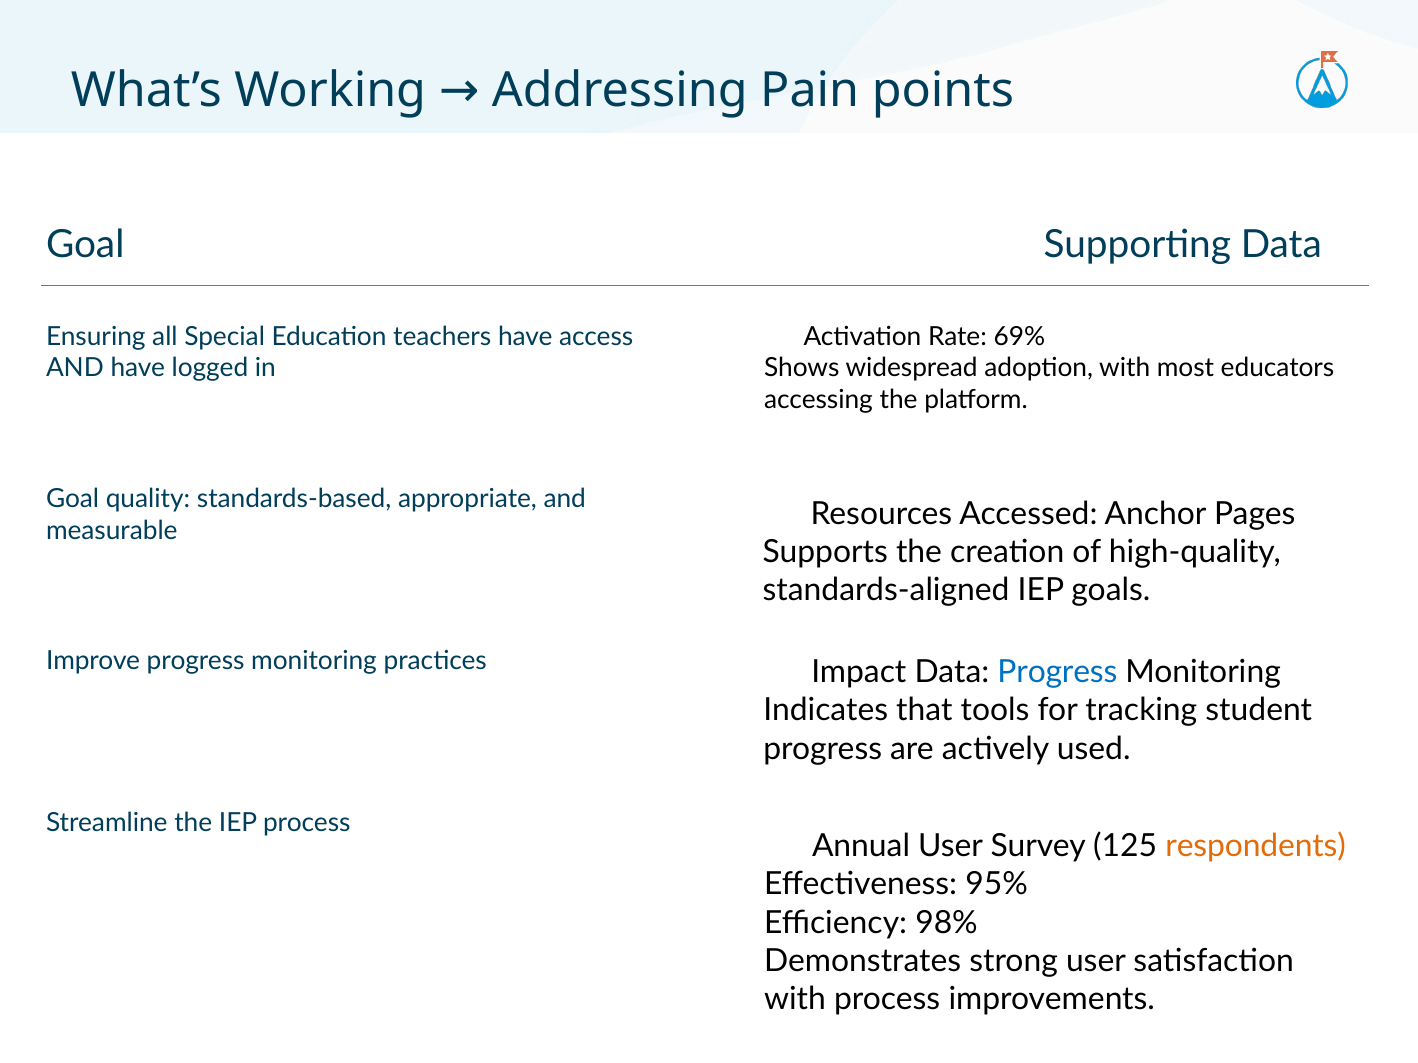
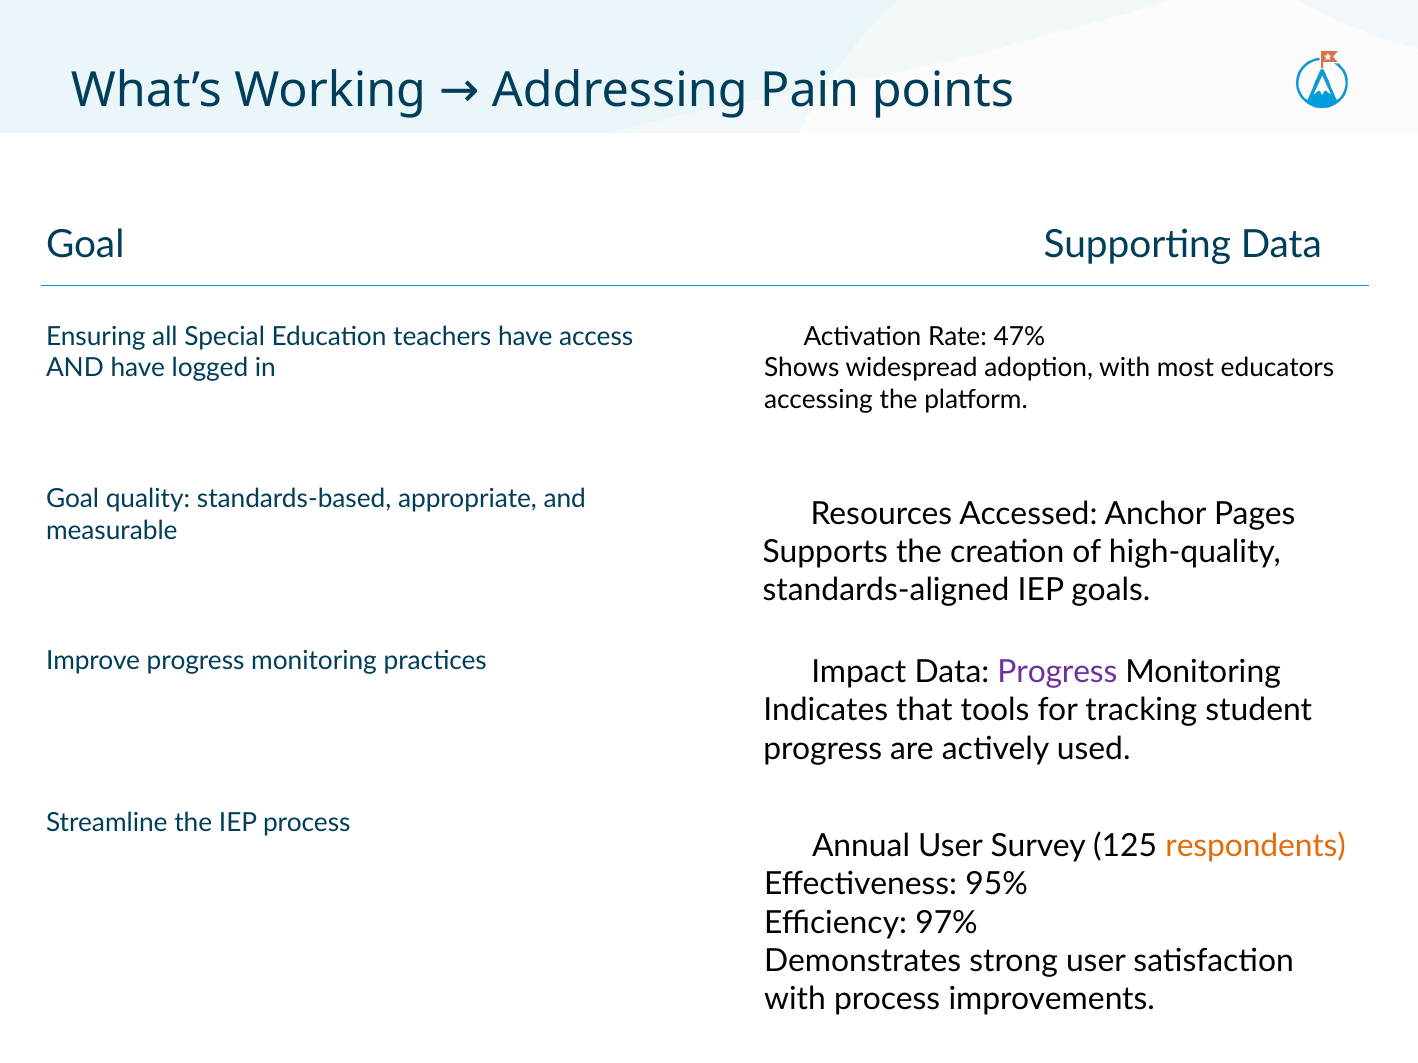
69%: 69% -> 47%
Progress at (1057, 672) colour: blue -> purple
98%: 98% -> 97%
